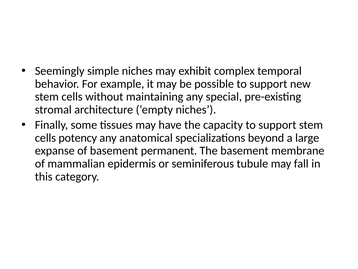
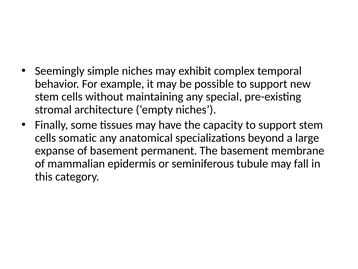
potency: potency -> somatic
